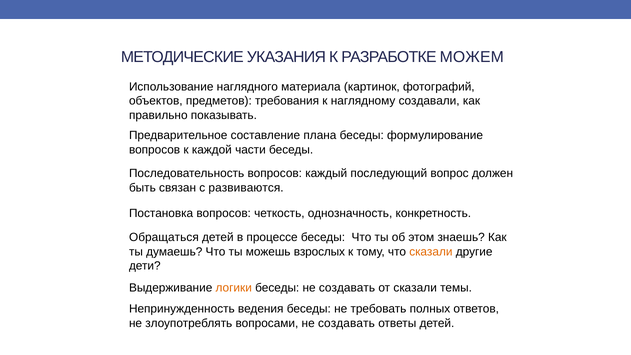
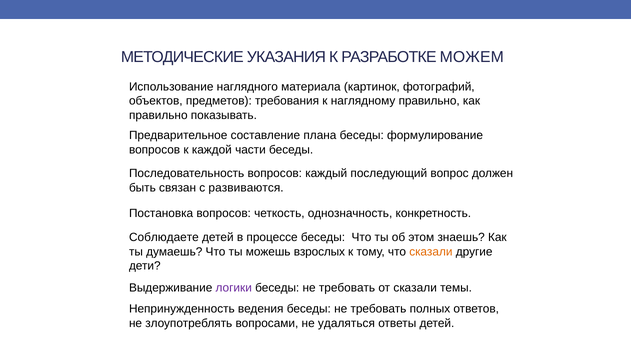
наглядному создавали: создавали -> правильно
Обращаться: Обращаться -> Соблюдаете
логики colour: orange -> purple
создавать at (347, 288): создавать -> требовать
вопросами не создавать: создавать -> удаляться
